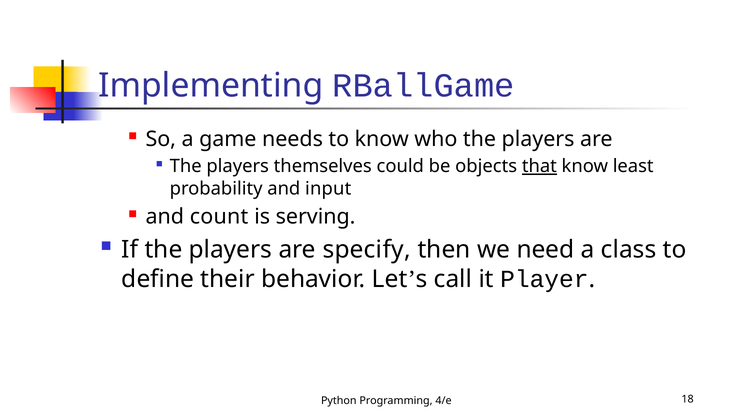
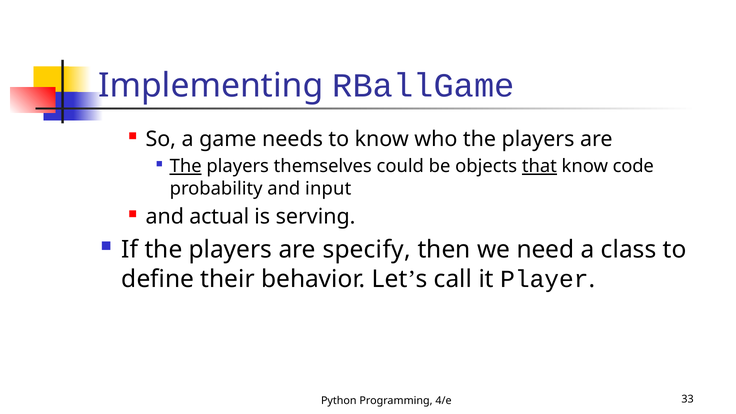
The at (186, 166) underline: none -> present
least: least -> code
count: count -> actual
18: 18 -> 33
